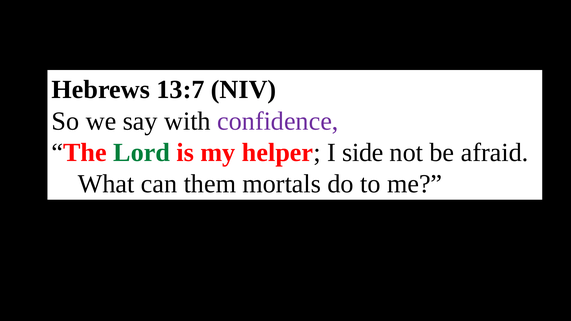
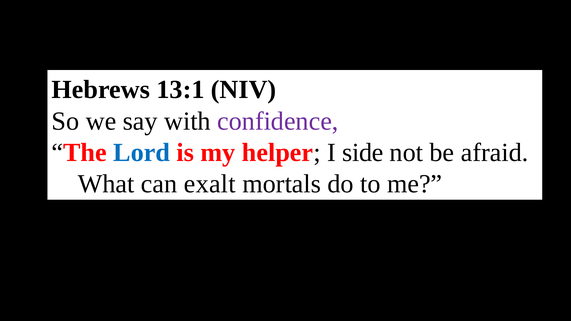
13:7: 13:7 -> 13:1
Lord colour: green -> blue
them: them -> exalt
